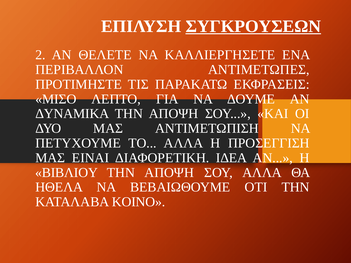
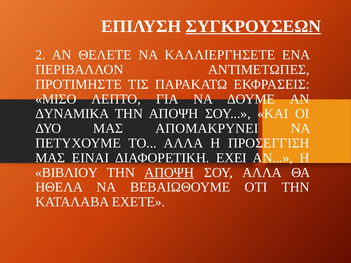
ΑΝΤΙΜΕΤΩΠΙΣΗ: ΑΝΤΙΜΕΤΩΠΙΣΗ -> ΑΠΟΜΑΚΡΥΝΕΙ
ΙΔΕΑ: ΙΔΕΑ -> ΕΧΕΙ
ΑΠΟΨΗ at (169, 173) underline: none -> present
ΚΟΙΝΟ: ΚΟΙΝΟ -> ΕΧΕΤΕ
